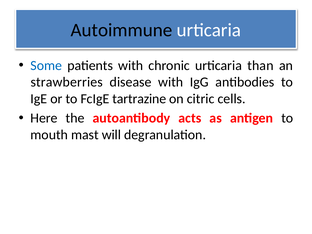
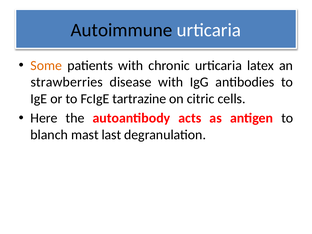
Some colour: blue -> orange
than: than -> latex
mouth: mouth -> blanch
will: will -> last
